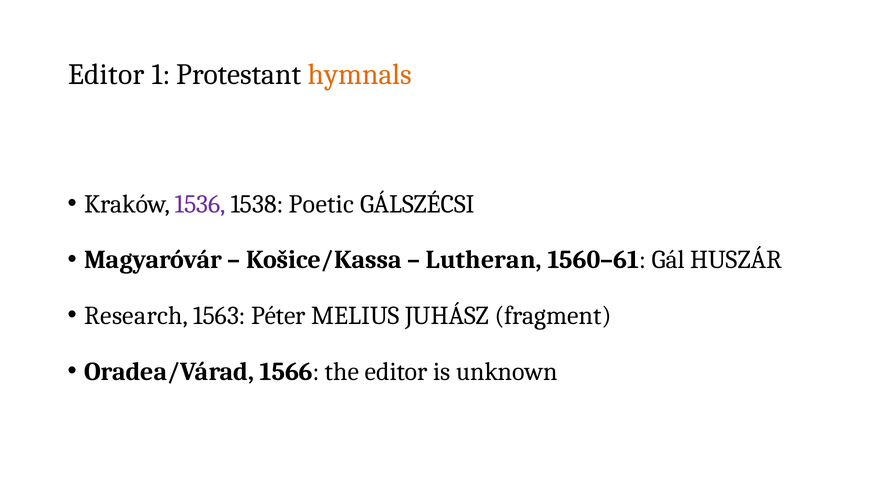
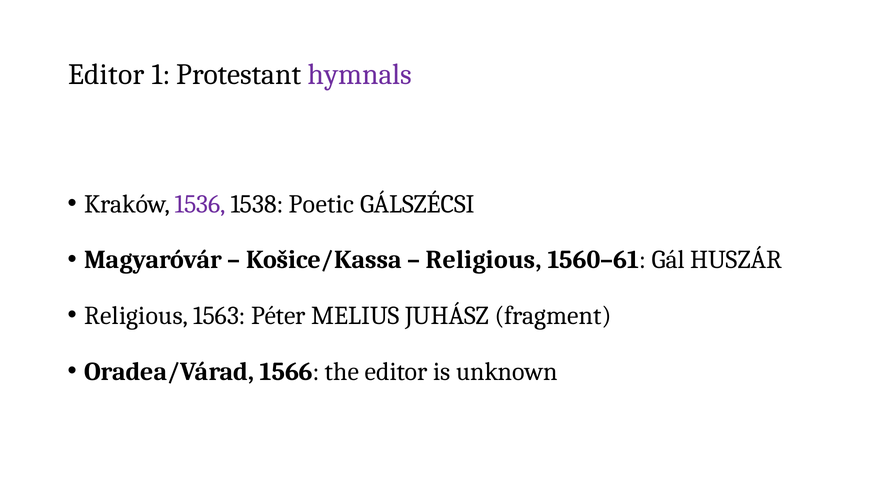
hymnals colour: orange -> purple
Lutheran at (484, 260): Lutheran -> Religious
Research at (136, 316): Research -> Religious
